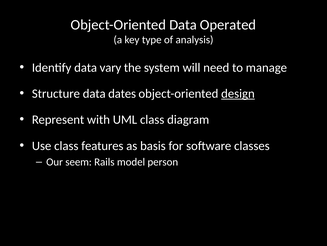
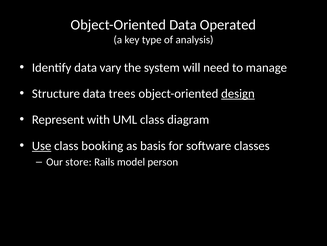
dates: dates -> trees
Use underline: none -> present
features: features -> booking
seem: seem -> store
